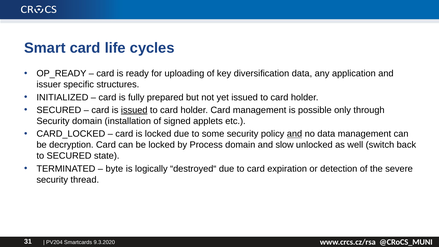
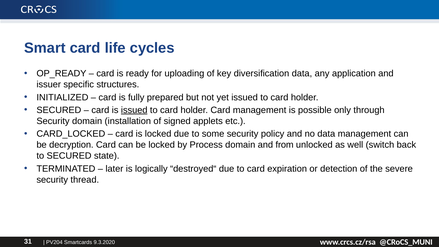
and at (294, 134) underline: present -> none
slow: slow -> from
byte: byte -> later
